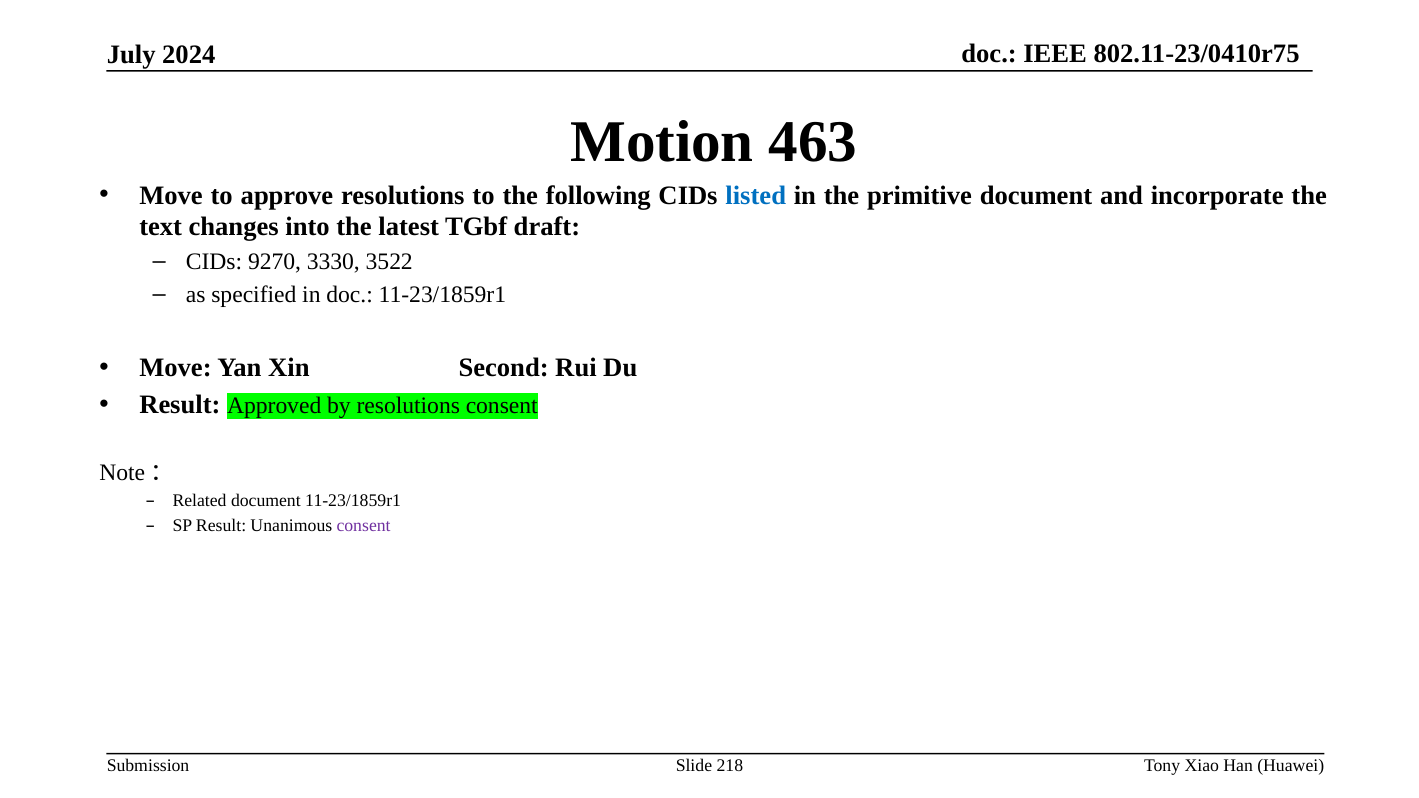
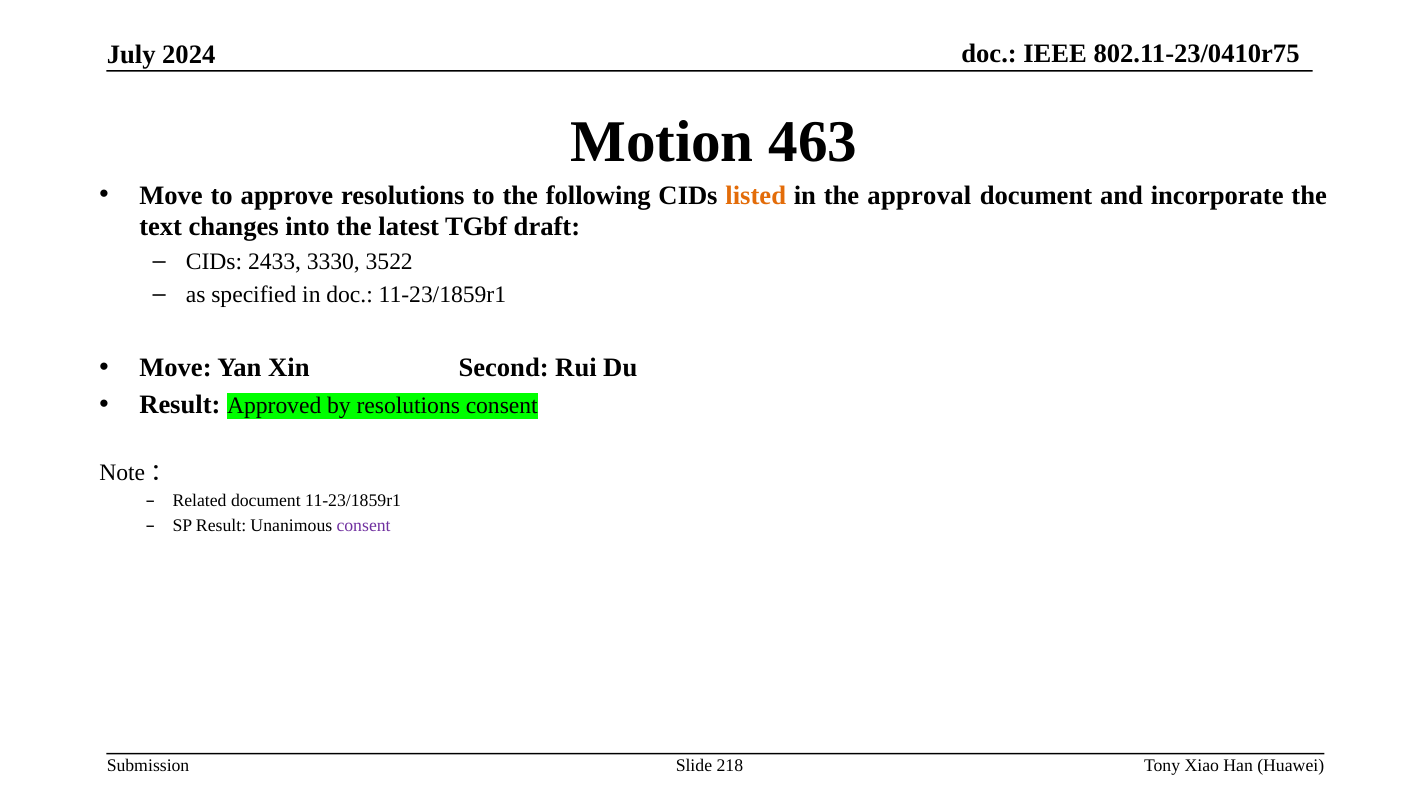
listed colour: blue -> orange
primitive: primitive -> approval
9270: 9270 -> 2433
